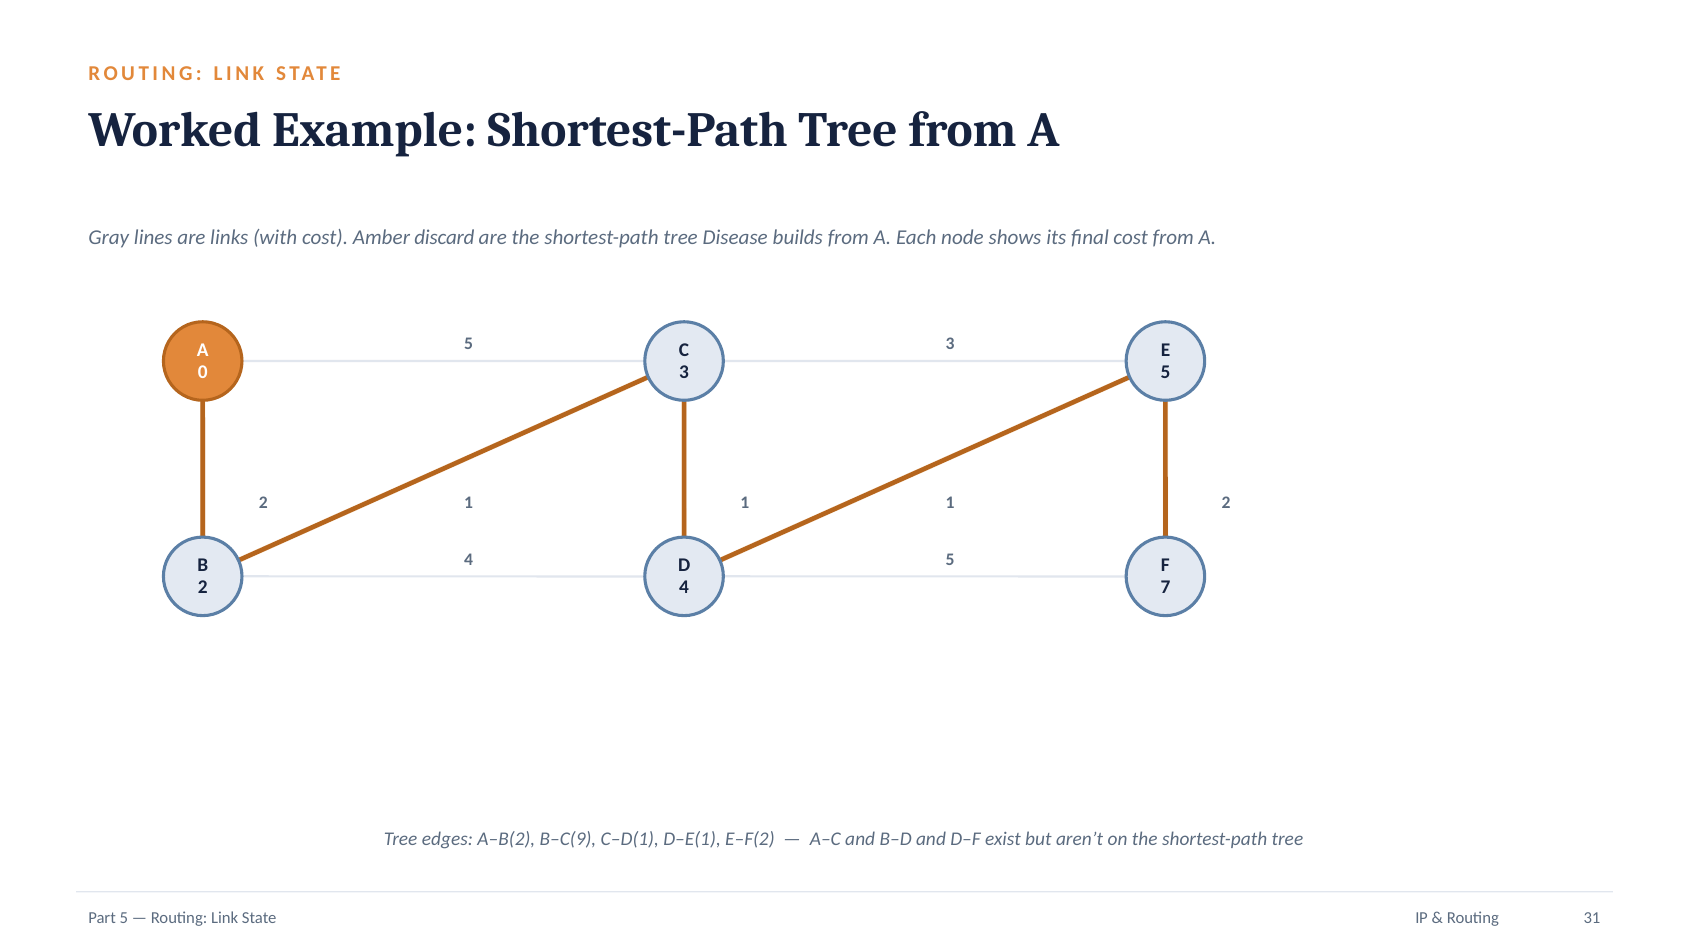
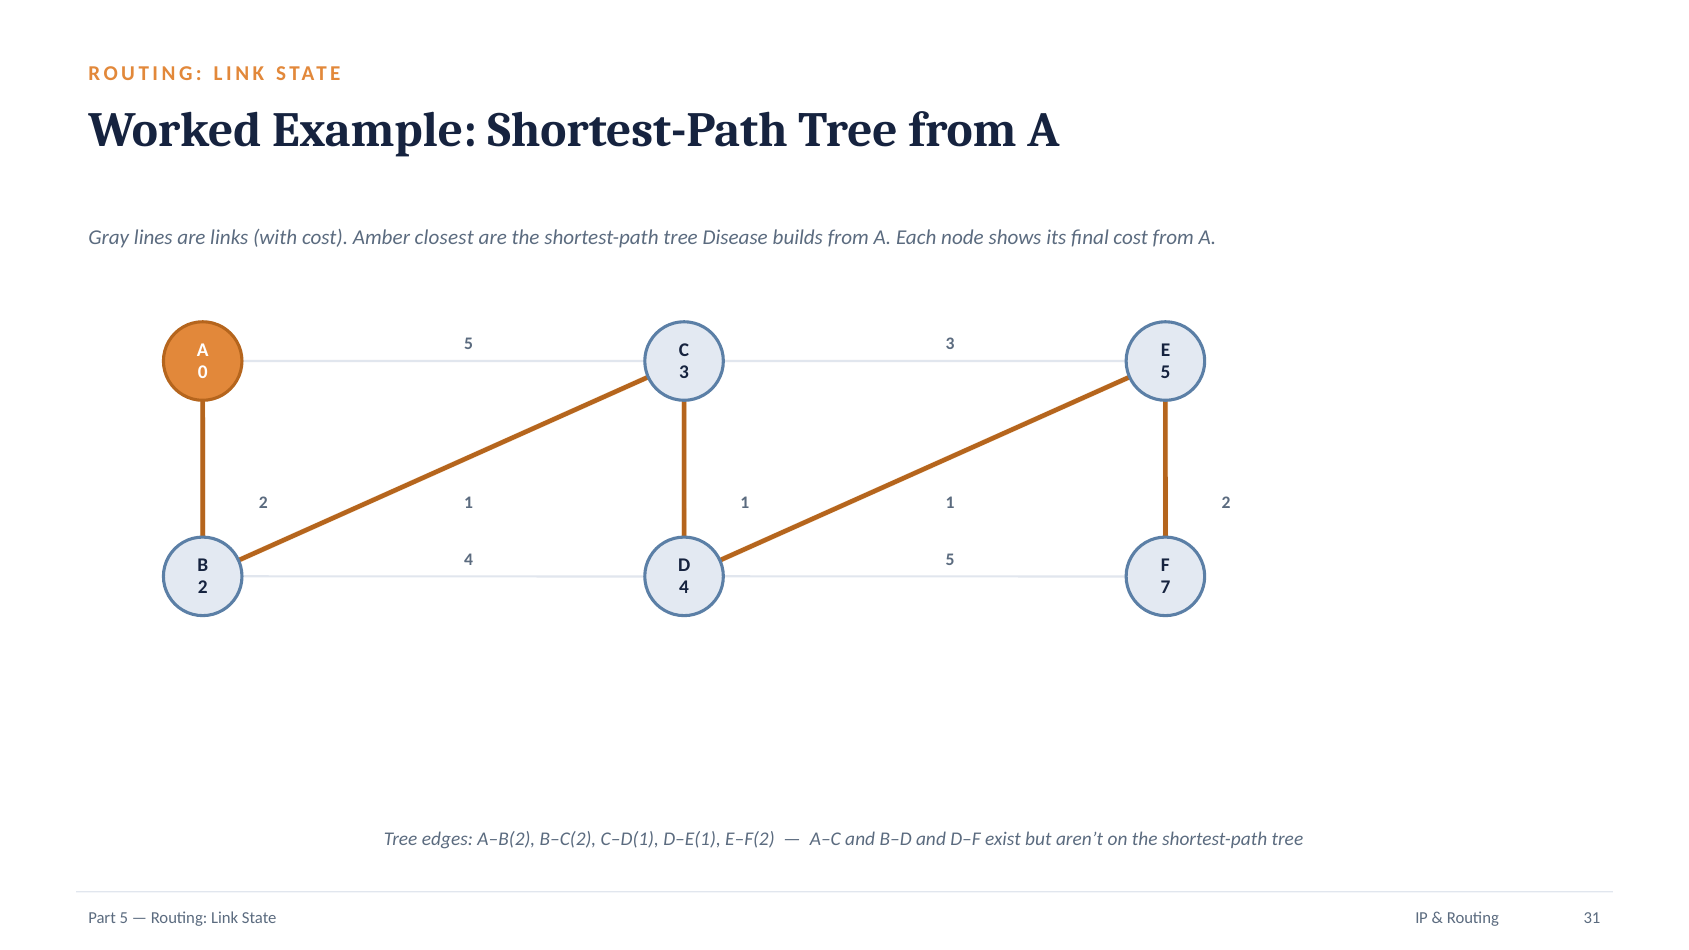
discard: discard -> closest
B–C(9: B–C(9 -> B–C(2
